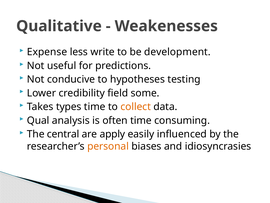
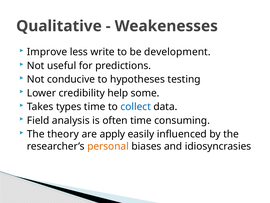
Expense: Expense -> Improve
field: field -> help
collect colour: orange -> blue
Qual: Qual -> Field
central: central -> theory
